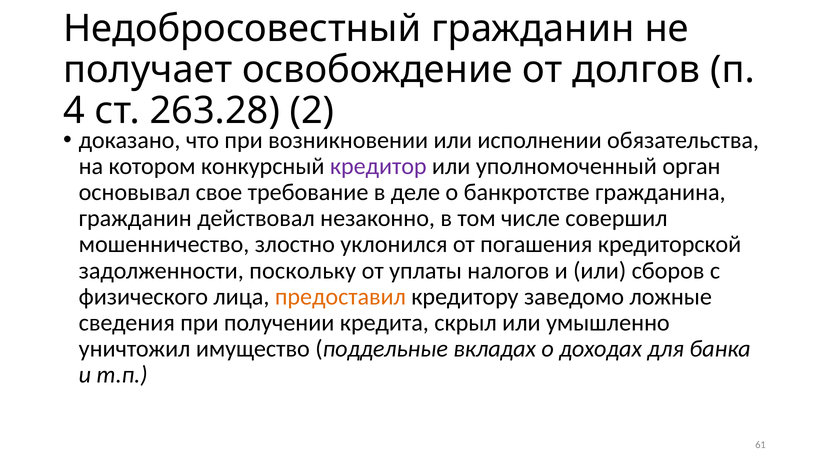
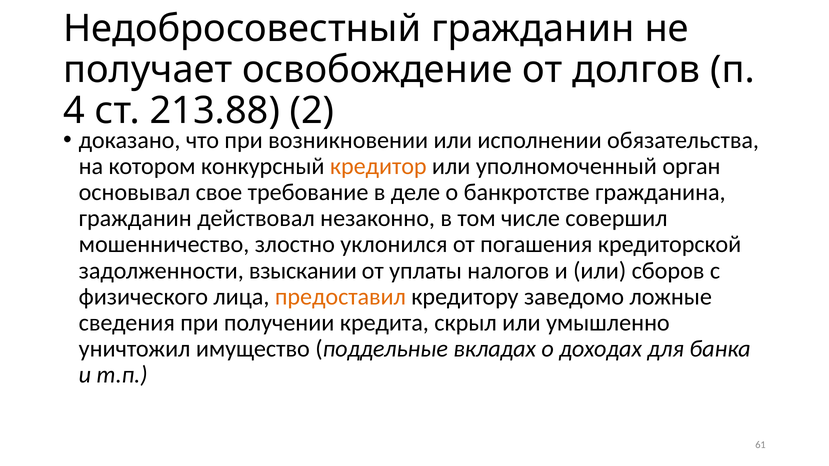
263.28: 263.28 -> 213.88
кредитор colour: purple -> orange
поскольку: поскольку -> взыскании
